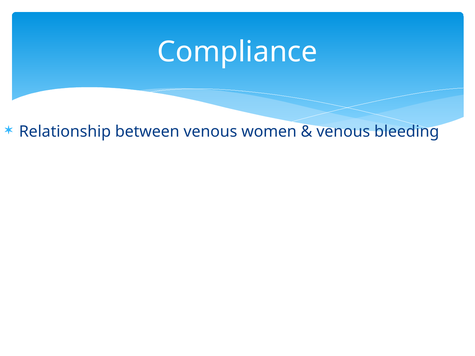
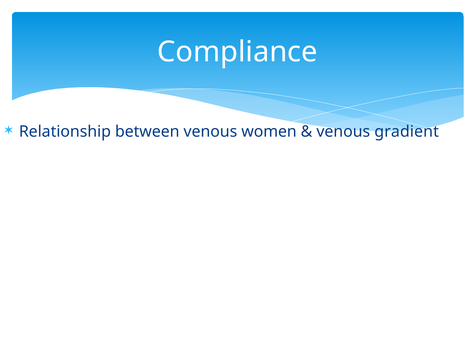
bleeding: bleeding -> gradient
